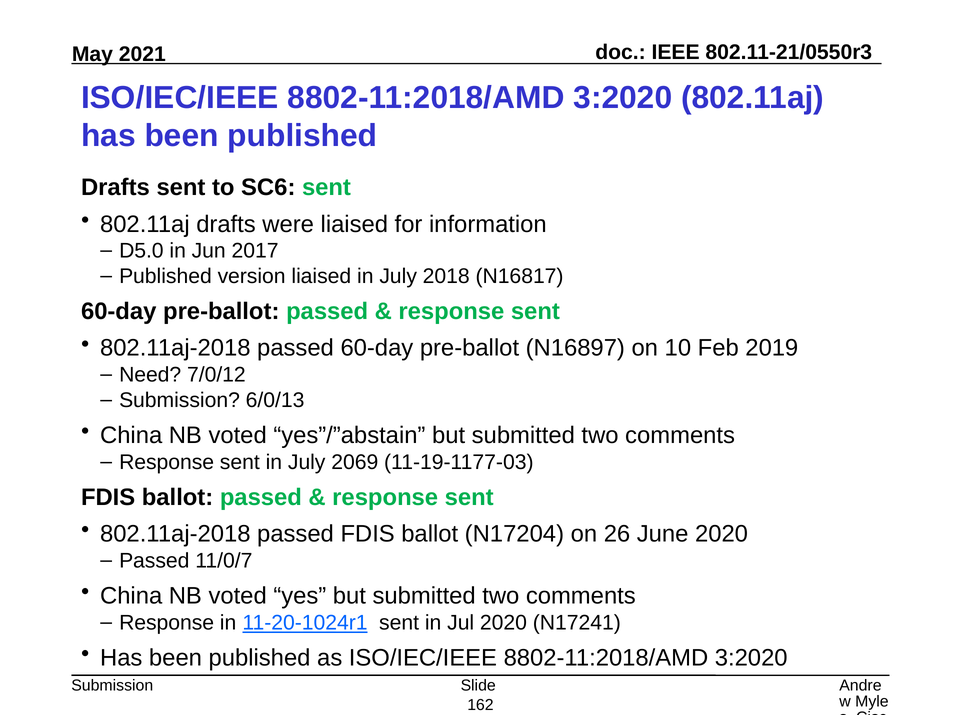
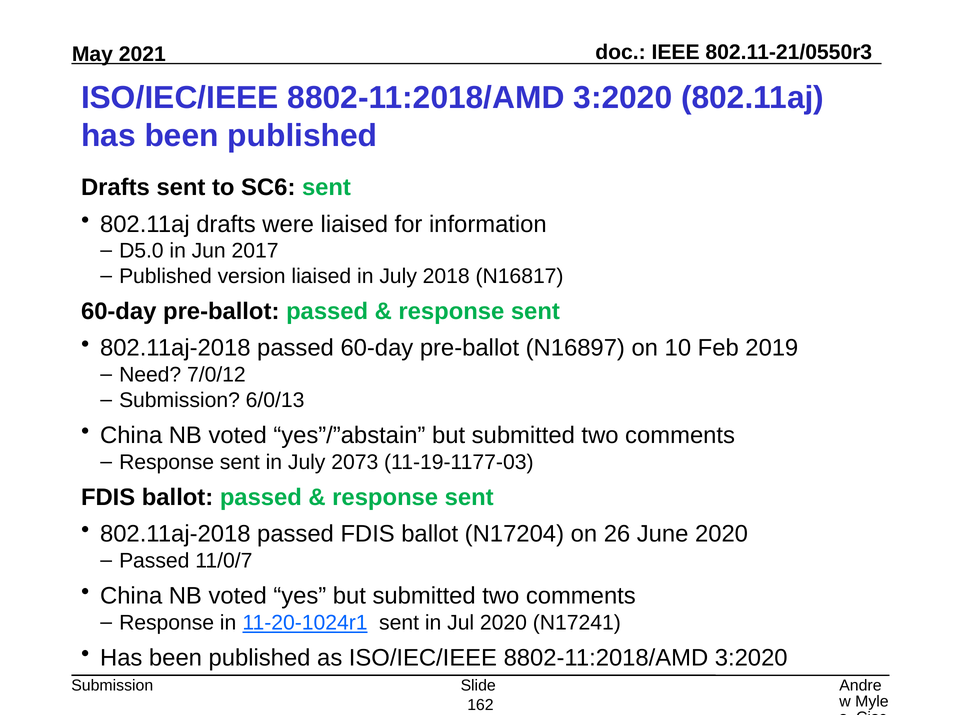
2069: 2069 -> 2073
